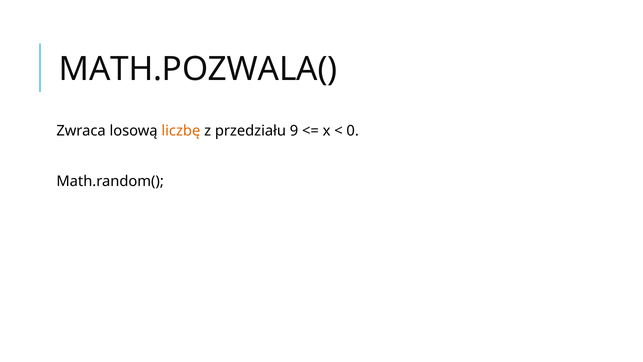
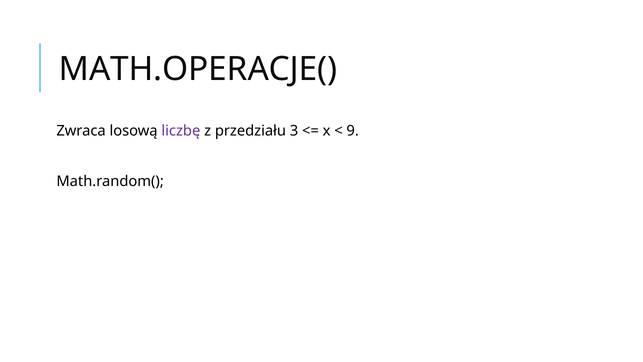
MATH.POZWALA(: MATH.POZWALA( -> MATH.OPERACJE(
liczbę colour: orange -> purple
9: 9 -> 3
0: 0 -> 9
